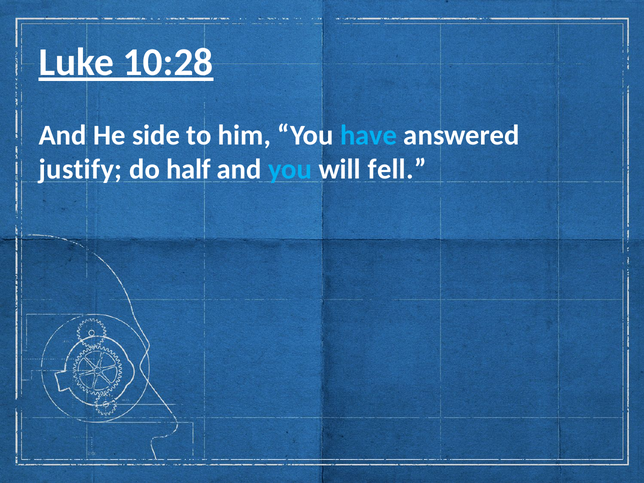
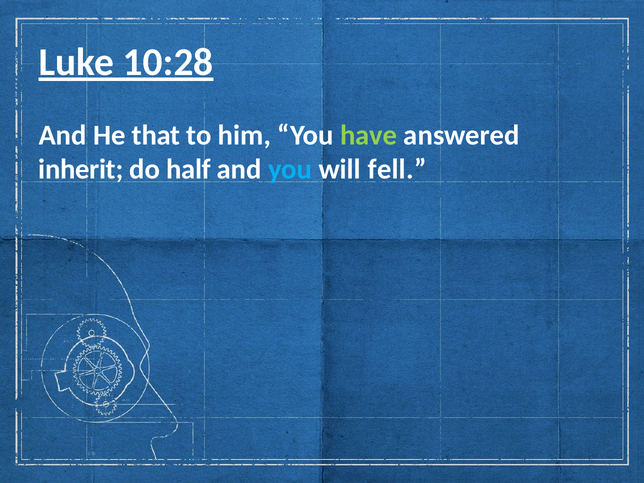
side: side -> that
have colour: light blue -> light green
justify: justify -> inherit
